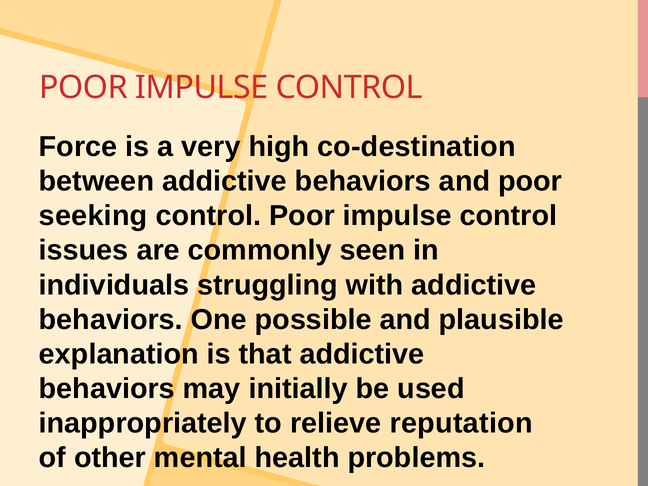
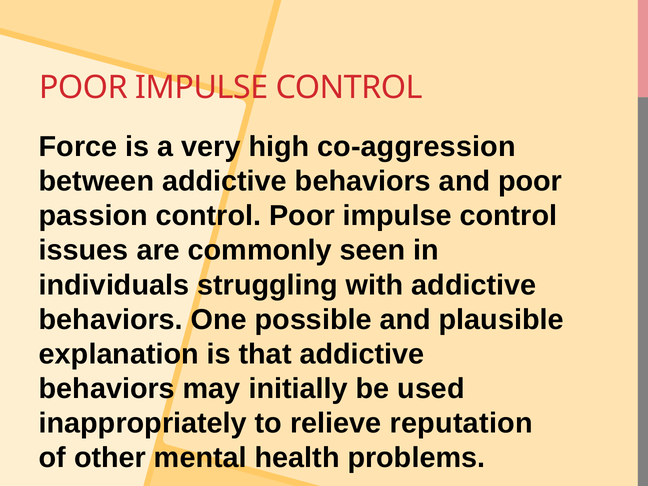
co-destination: co-destination -> co-aggression
seeking: seeking -> passion
